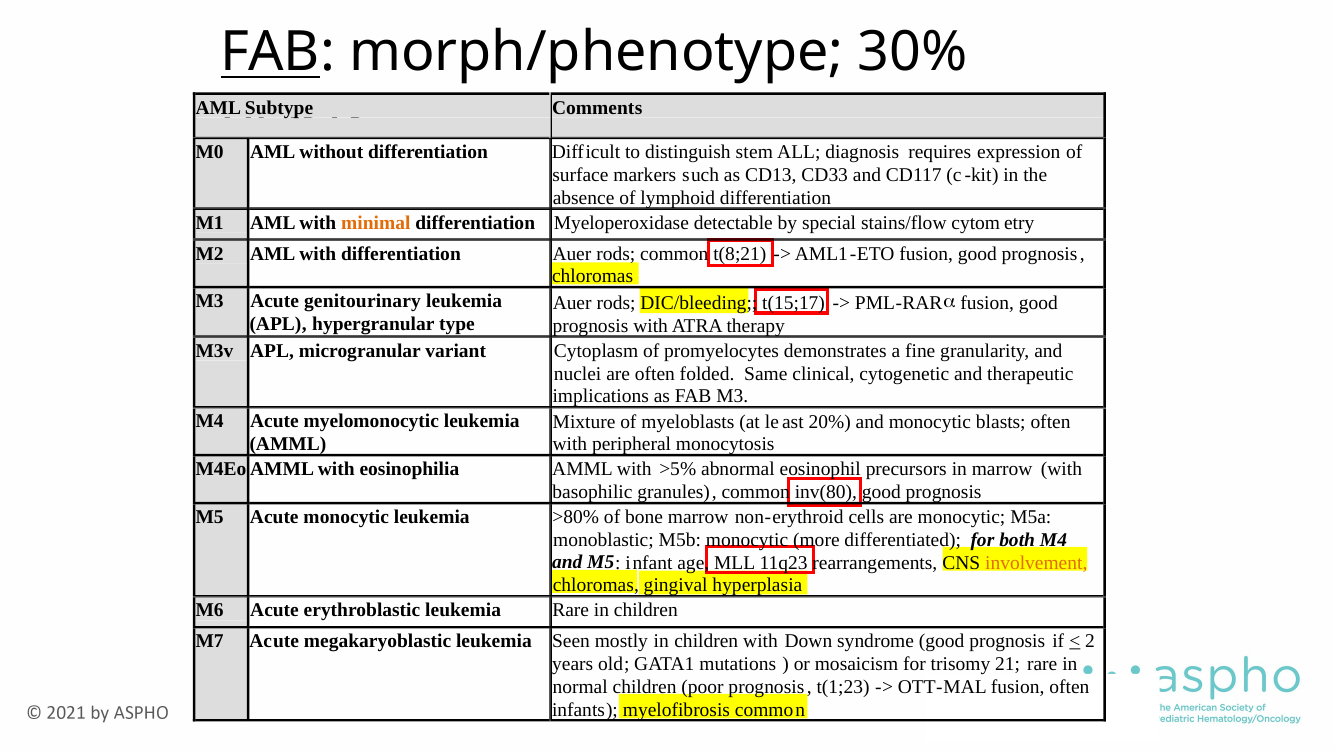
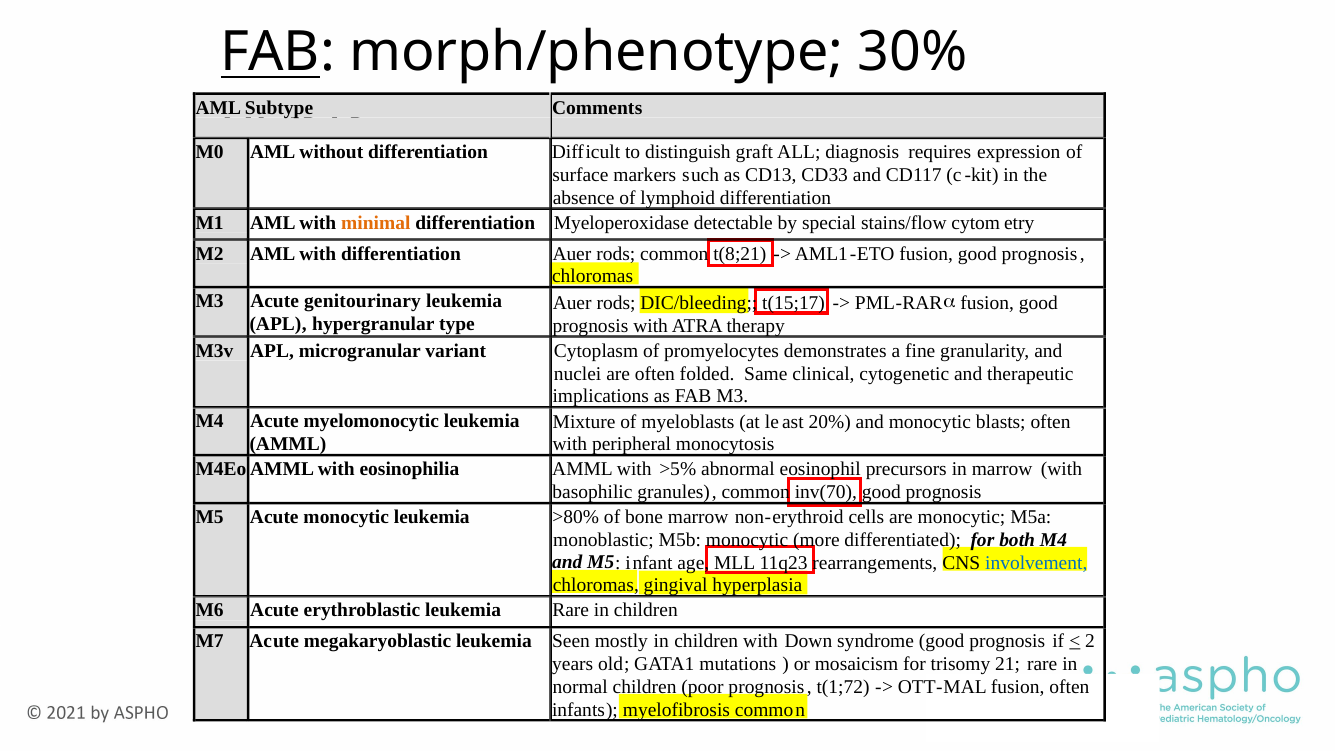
stem: stem -> graft
inv(80: inv(80 -> inv(70
involvement colour: orange -> blue
t(1;23: t(1;23 -> t(1;72
